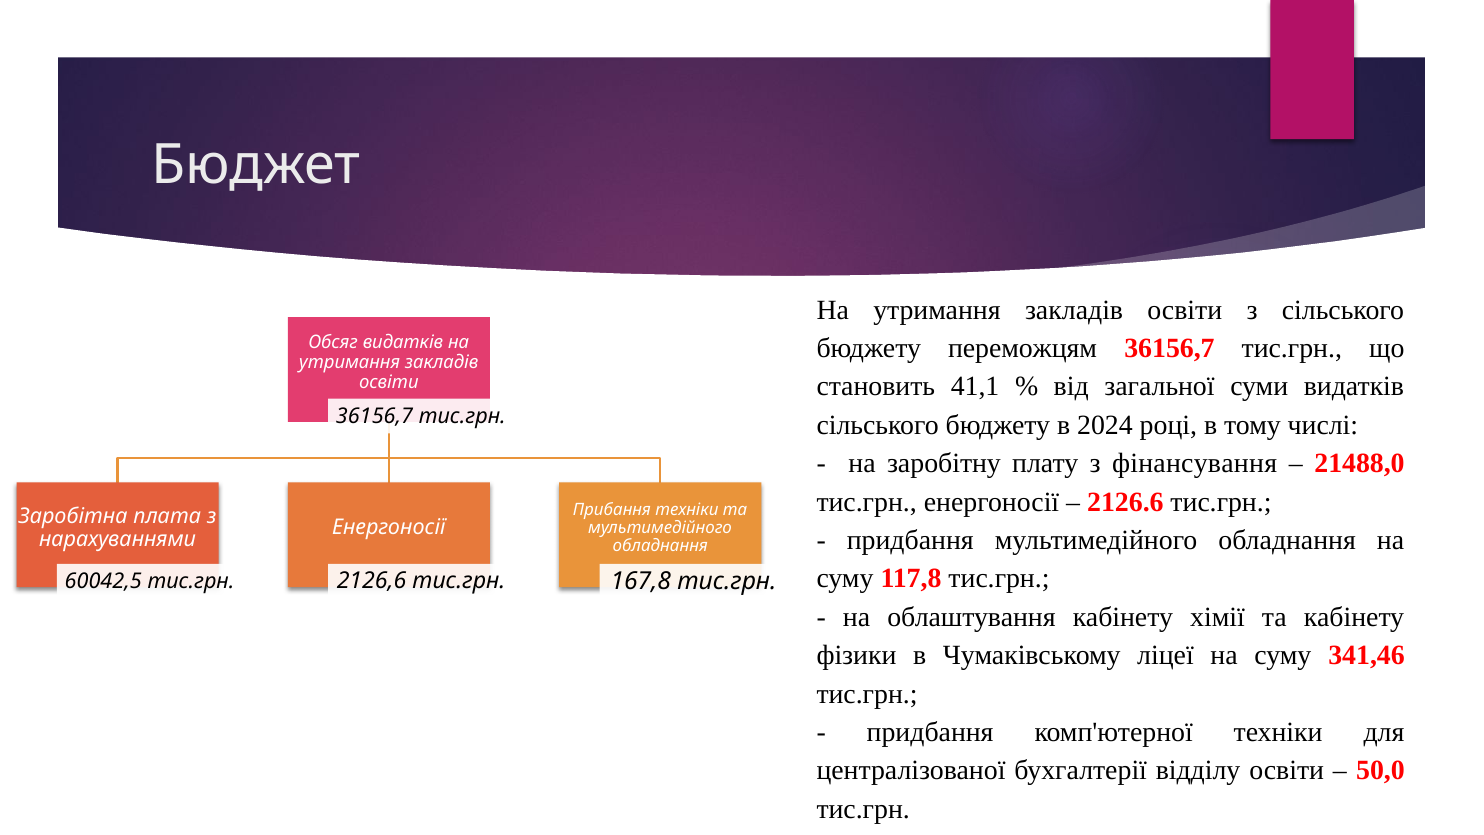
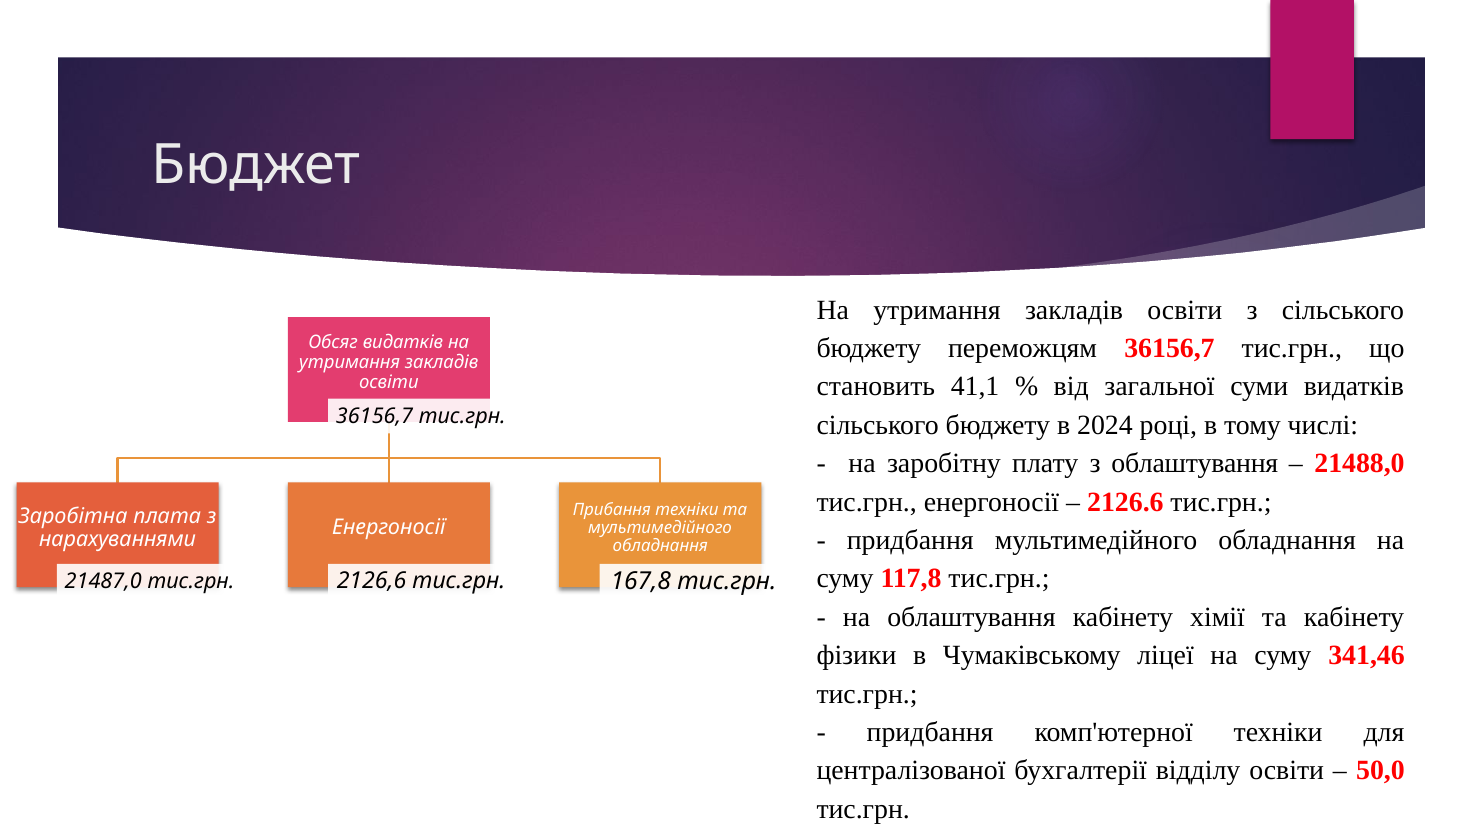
з фінансування: фінансування -> облаштування
60042,5: 60042,5 -> 21487,0
